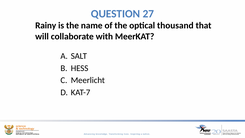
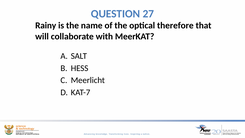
thousand: thousand -> therefore
